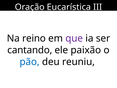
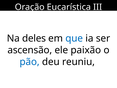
reino: reino -> deles
que colour: purple -> blue
cantando: cantando -> ascensão
